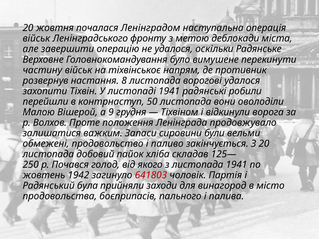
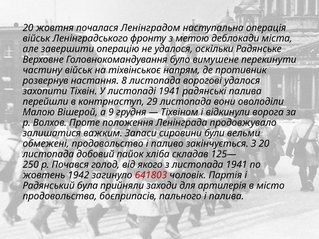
радянські робили: робили -> палива
50: 50 -> 29
винагород: винагород -> артилерія
